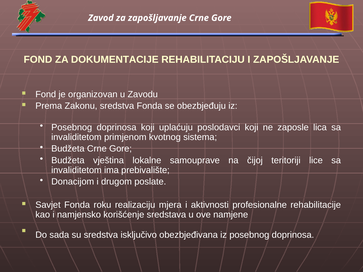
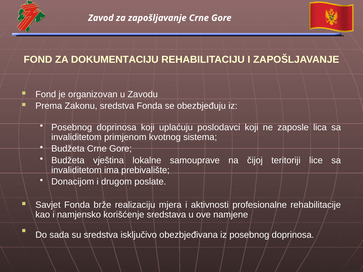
DOKUMENTACIJE: DOKUMENTACIJE -> DOKUMENTACIJU
roku: roku -> brže
